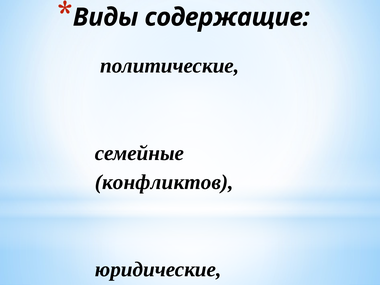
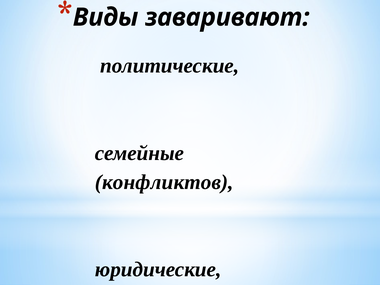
содержащие: содержащие -> заваривают
